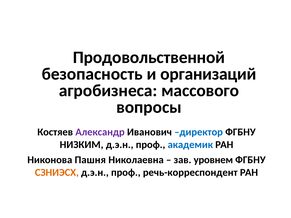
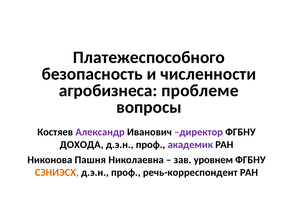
Продовольственной: Продовольственной -> Платежеспособного
организаций: организаций -> численности
массового: массового -> проблеме
директор colour: blue -> purple
НИЗКИМ: НИЗКИМ -> ДОХОДА
академик colour: blue -> purple
